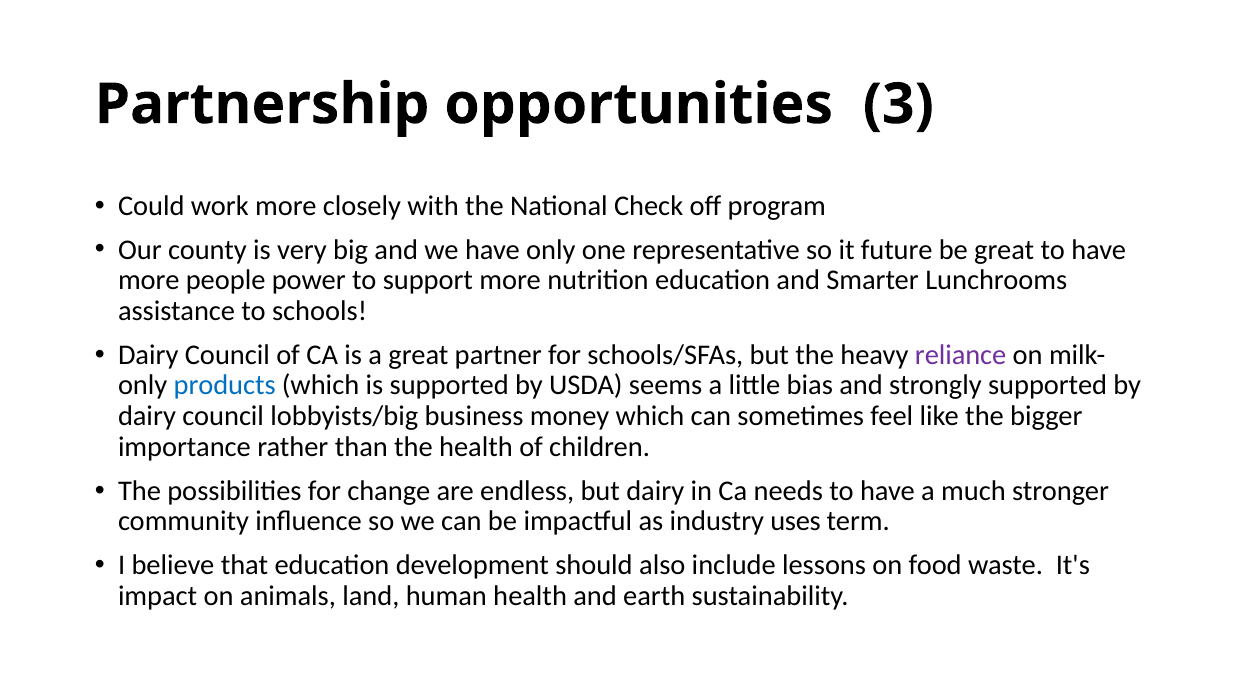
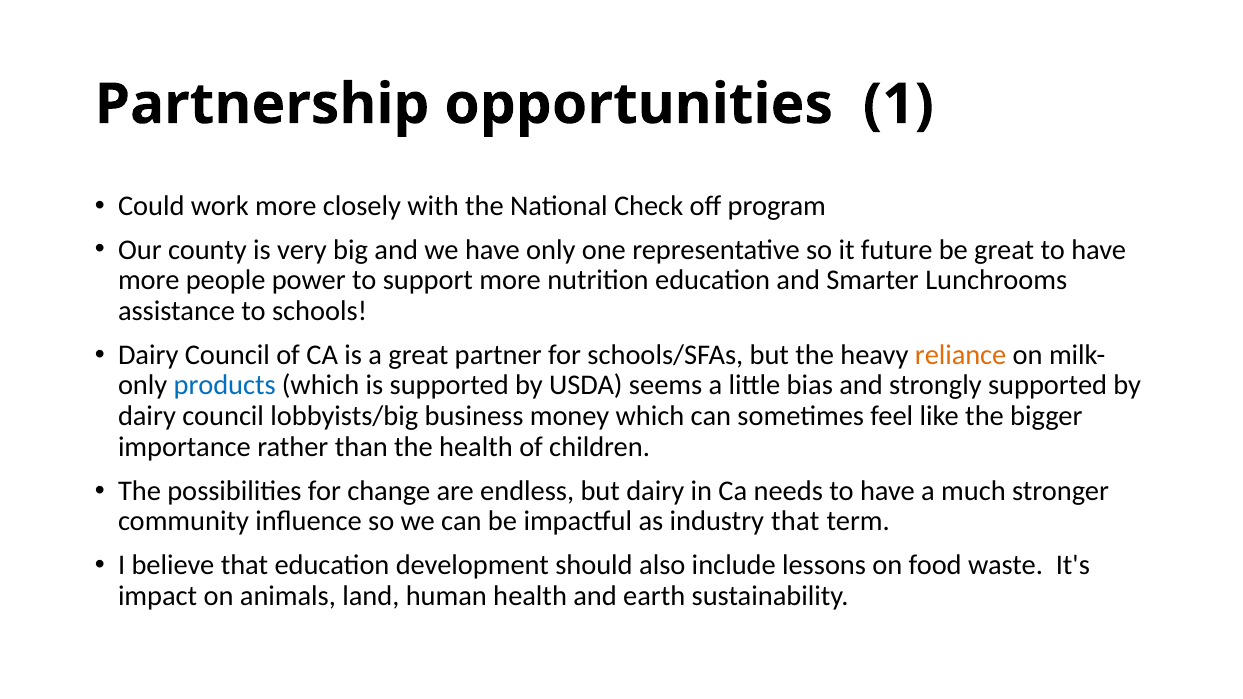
3: 3 -> 1
reliance colour: purple -> orange
industry uses: uses -> that
